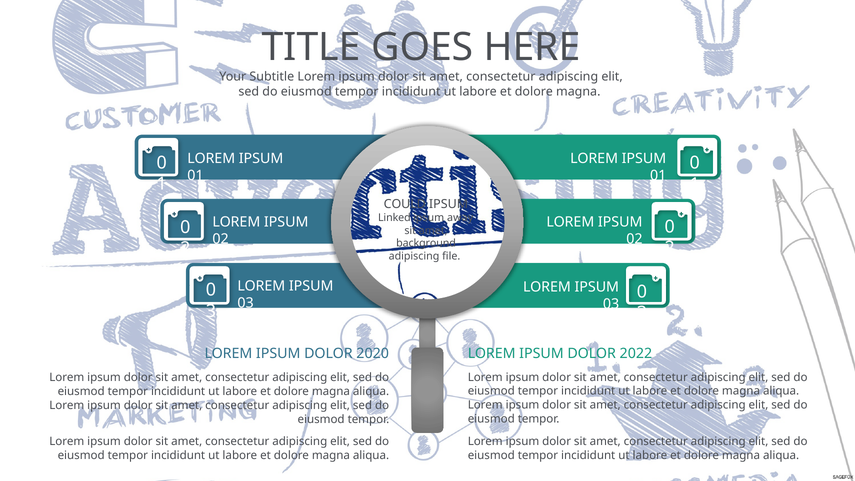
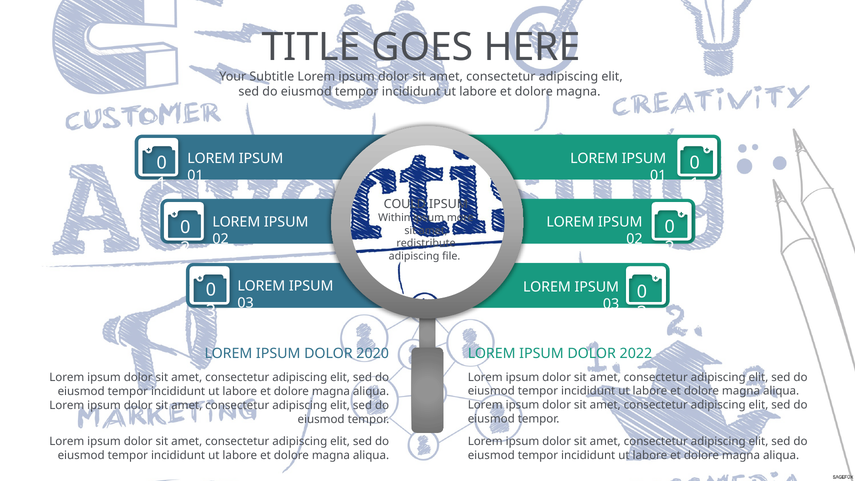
Linked: Linked -> Within
away: away -> more
background: background -> redistribute
